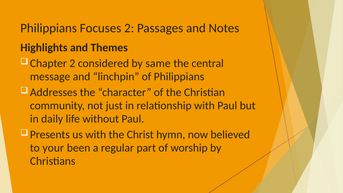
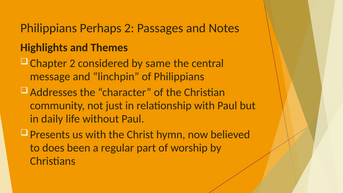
Focuses: Focuses -> Perhaps
your: your -> does
